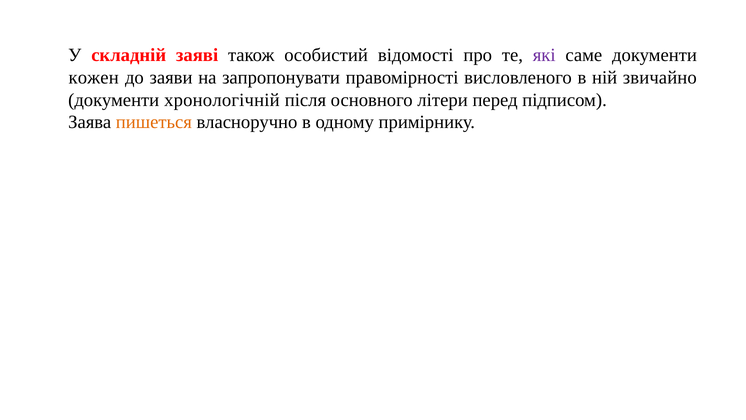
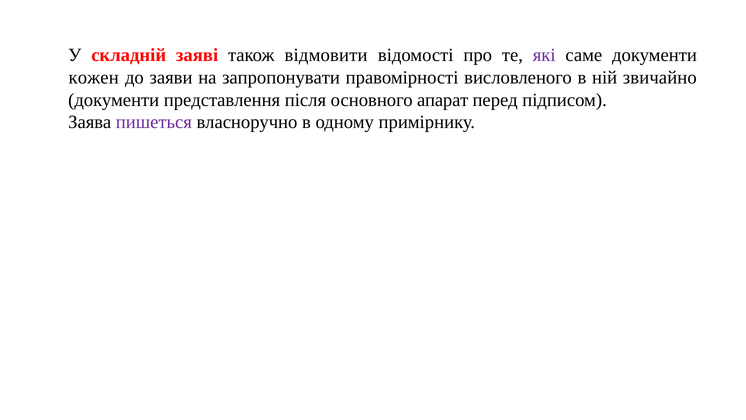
особистий: особистий -> відмовити
хронологічній: хронологічній -> представлення
літери: літери -> апарат
пишеться colour: orange -> purple
